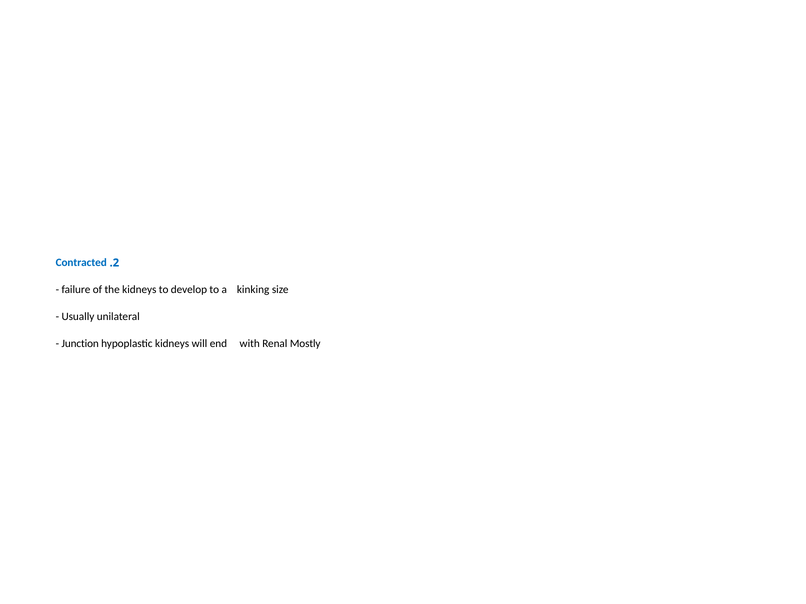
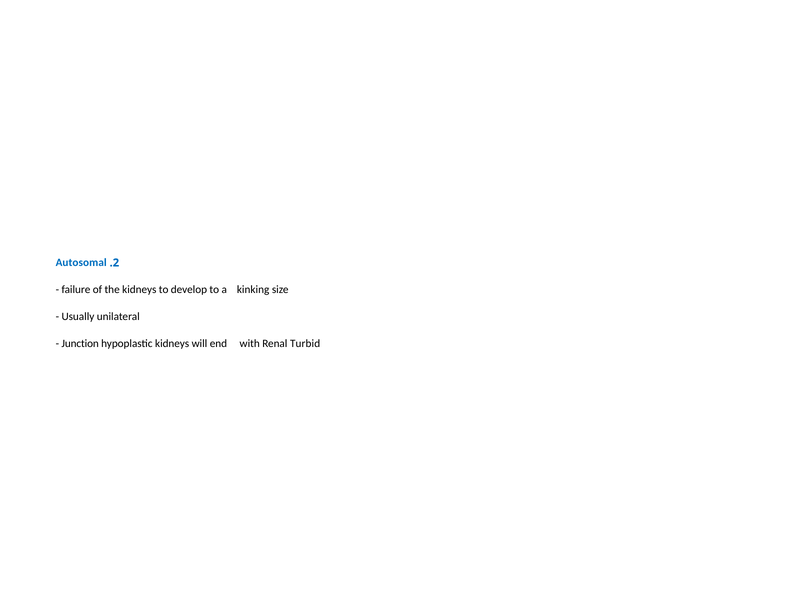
Contracted: Contracted -> Autosomal
Mostly: Mostly -> Turbid
